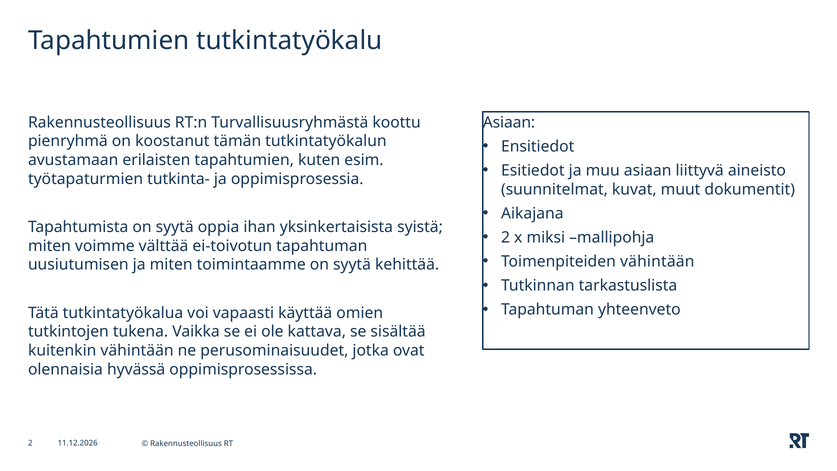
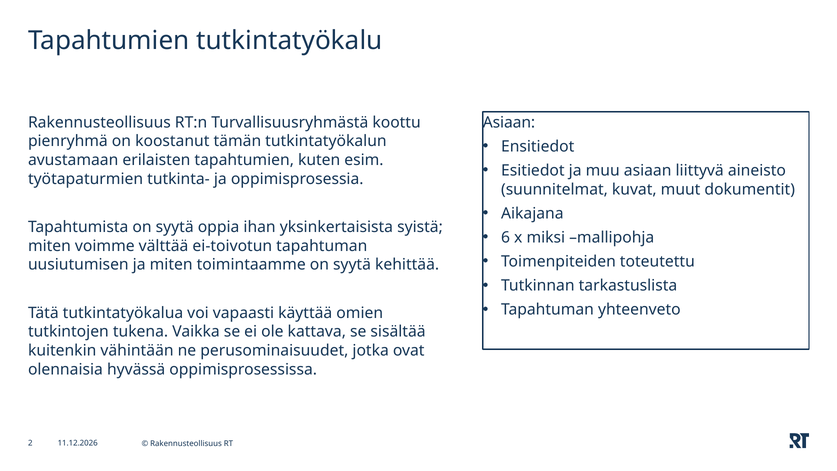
2 at (506, 237): 2 -> 6
Toimenpiteiden vähintään: vähintään -> toteutettu
